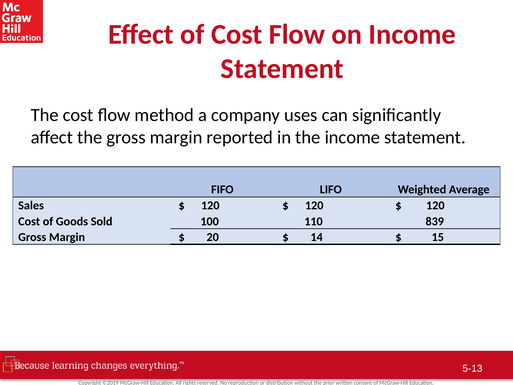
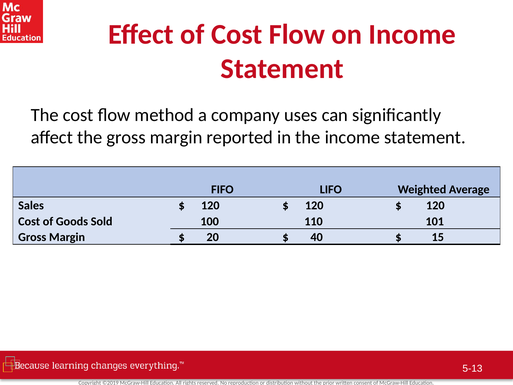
839: 839 -> 101
14: 14 -> 40
